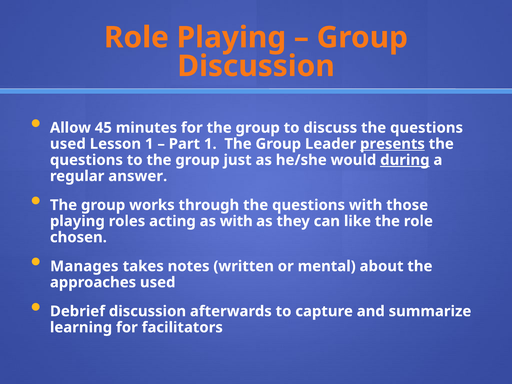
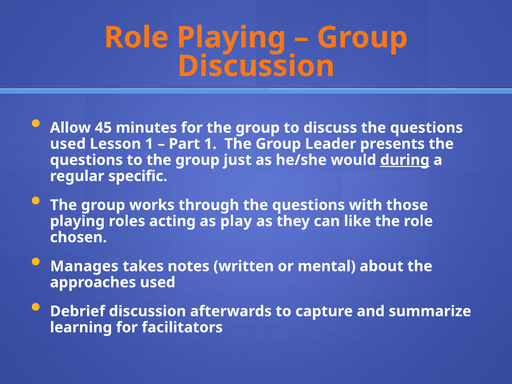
presents underline: present -> none
answer: answer -> specific
as with: with -> play
